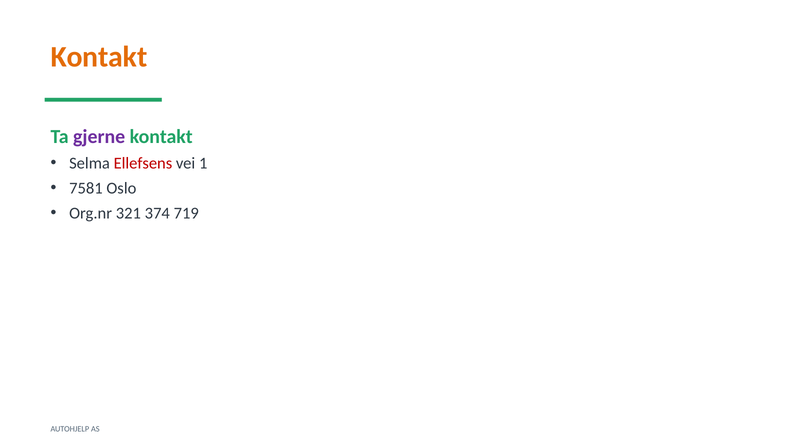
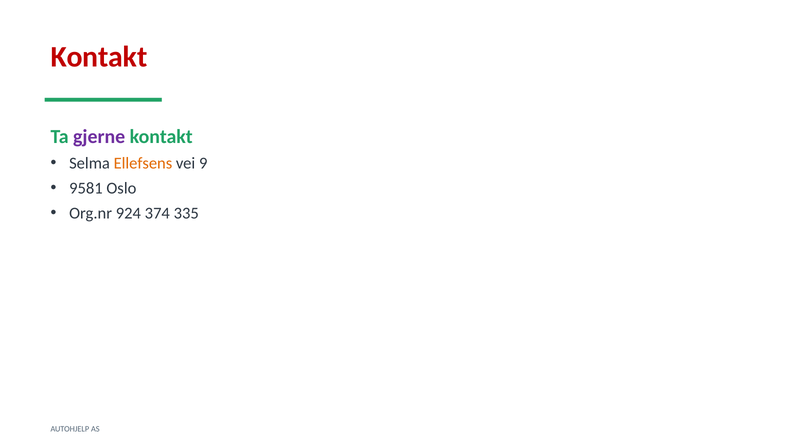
Kontakt at (99, 57) colour: orange -> red
Ellefsens colour: red -> orange
1: 1 -> 9
7581: 7581 -> 9581
321: 321 -> 924
719: 719 -> 335
